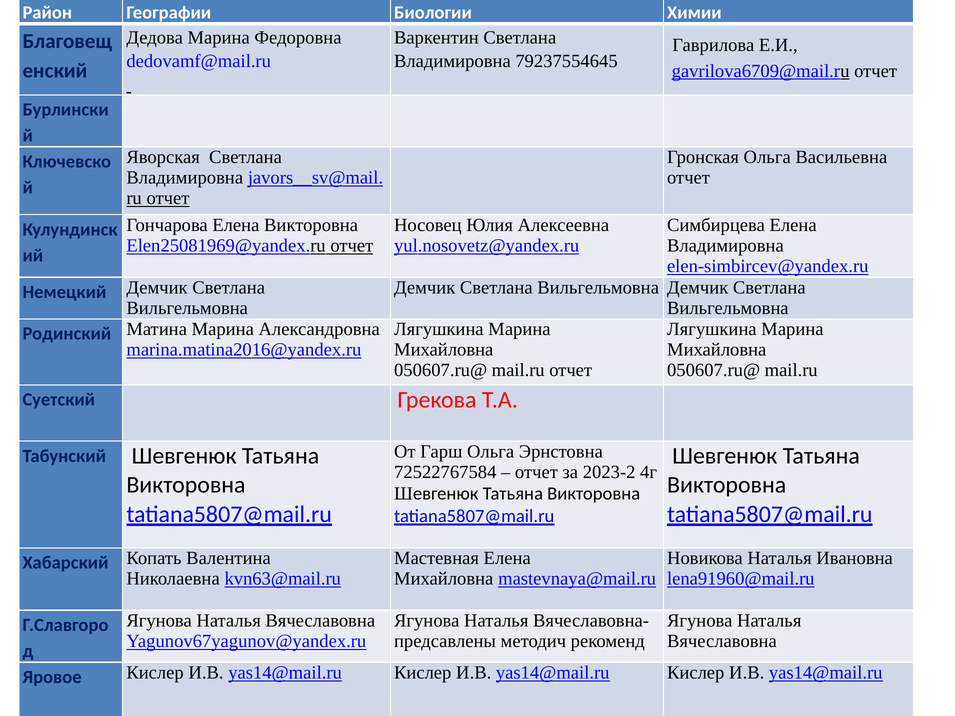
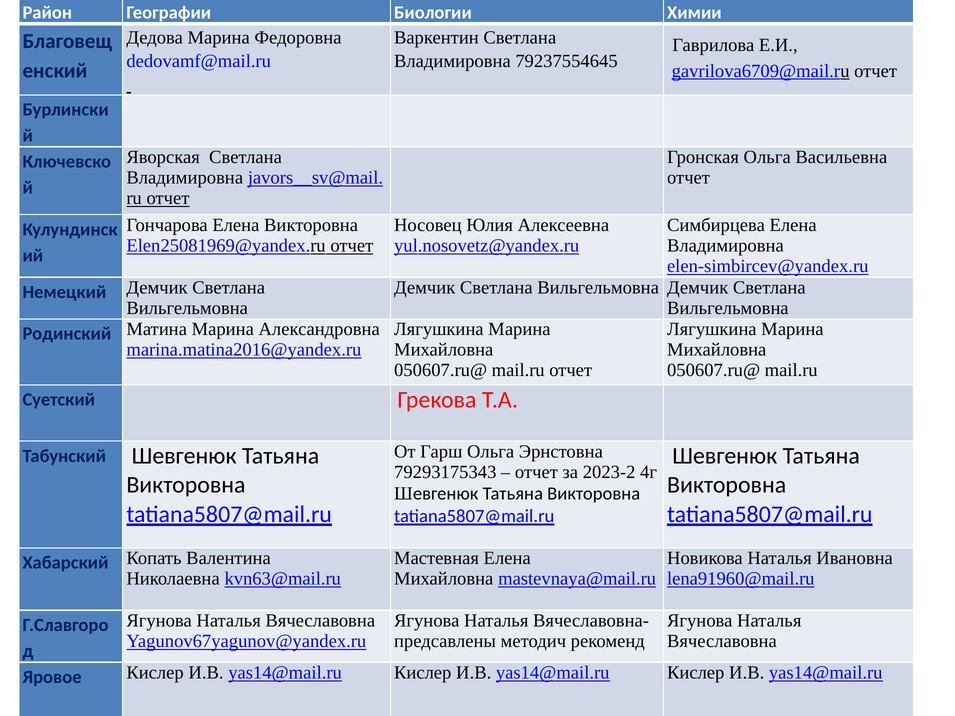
72522767584: 72522767584 -> 79293175343
